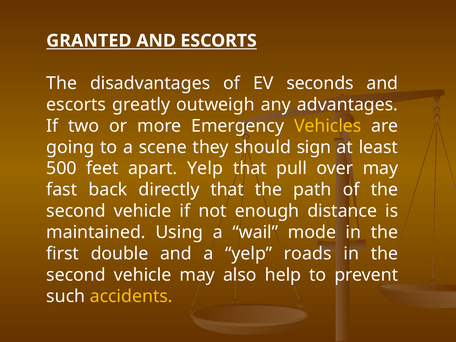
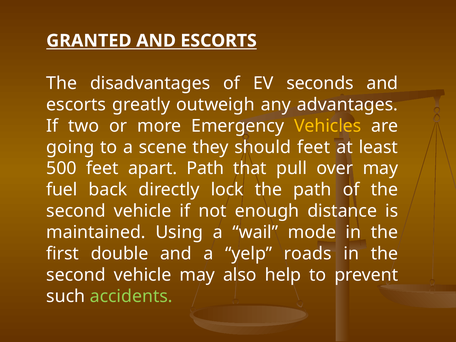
should sign: sign -> feet
apart Yelp: Yelp -> Path
fast: fast -> fuel
directly that: that -> lock
accidents colour: yellow -> light green
